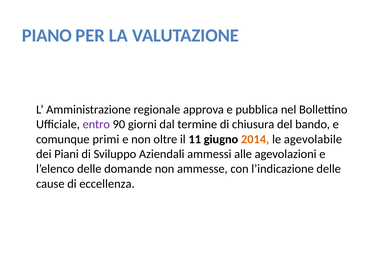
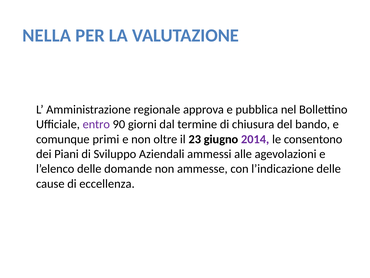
PIANO: PIANO -> NELLA
11: 11 -> 23
2014 colour: orange -> purple
agevolabile: agevolabile -> consentono
